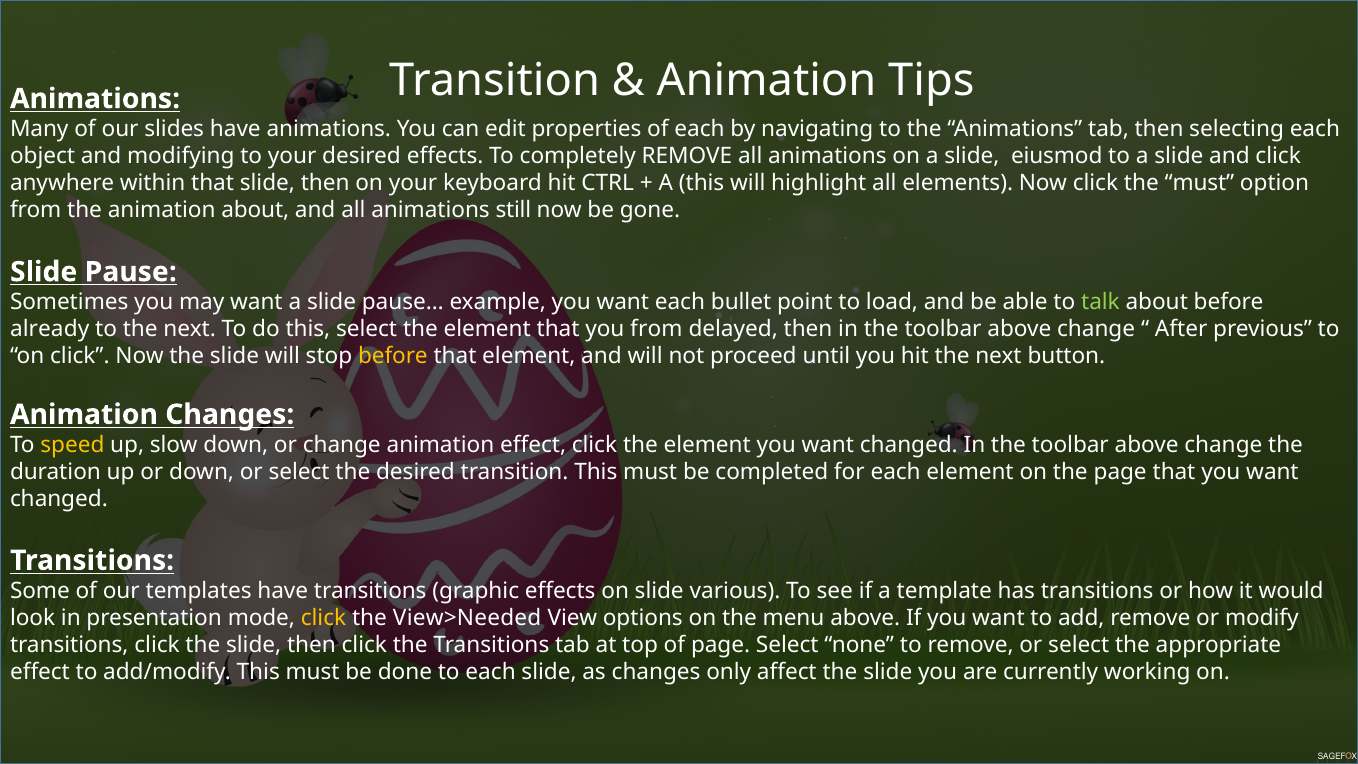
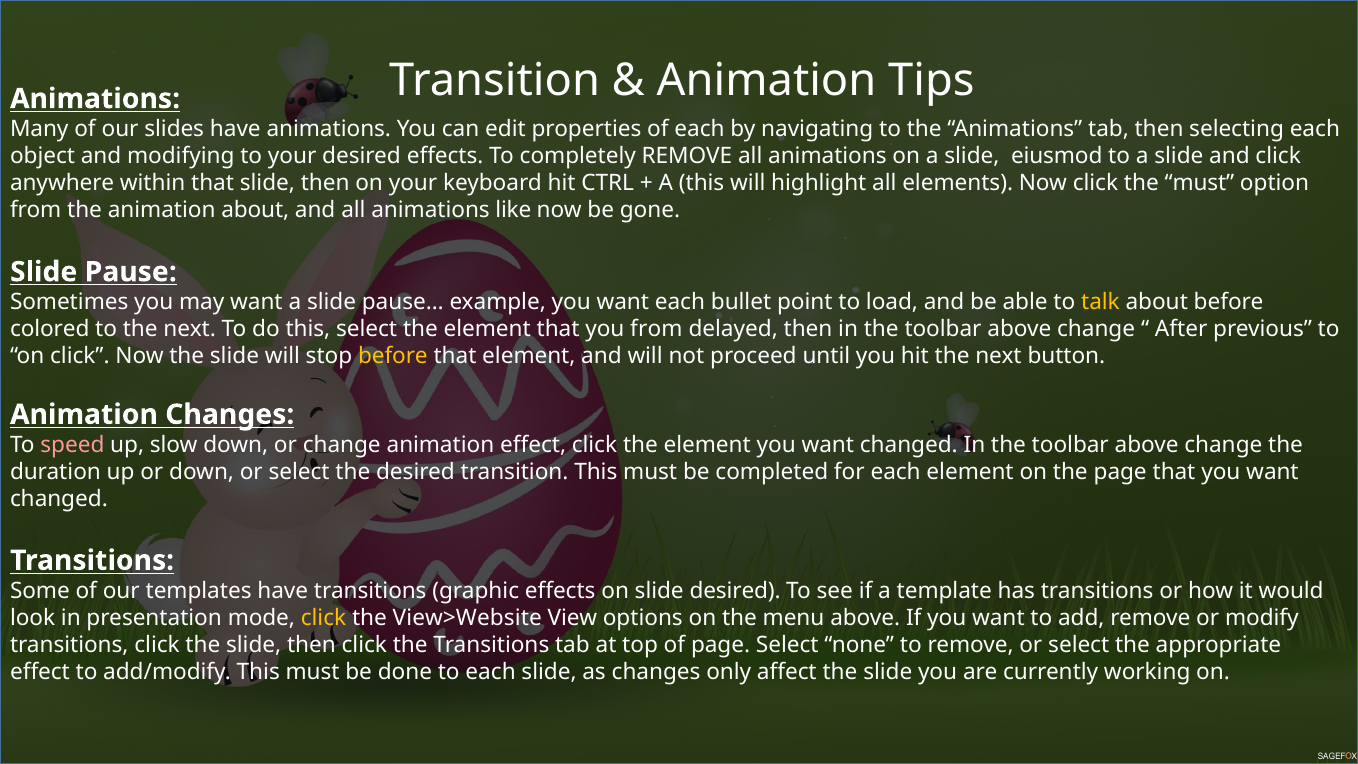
still: still -> like
talk colour: light green -> yellow
already: already -> colored
speed colour: yellow -> pink
slide various: various -> desired
View>Needed: View>Needed -> View>Website
